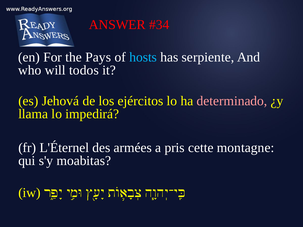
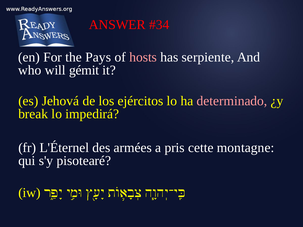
hosts colour: light blue -> pink
todos: todos -> gémit
llama: llama -> break
moabitas: moabitas -> pisotearé
